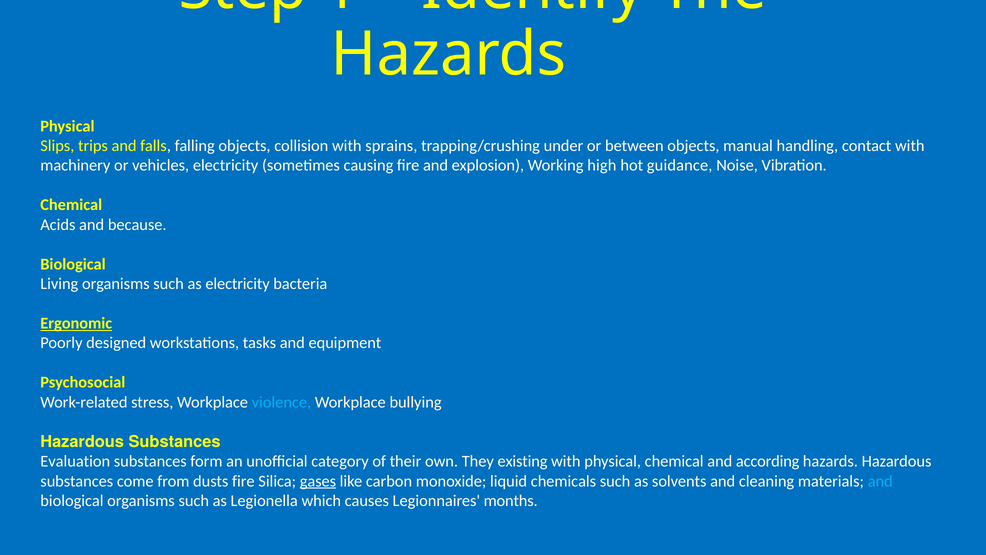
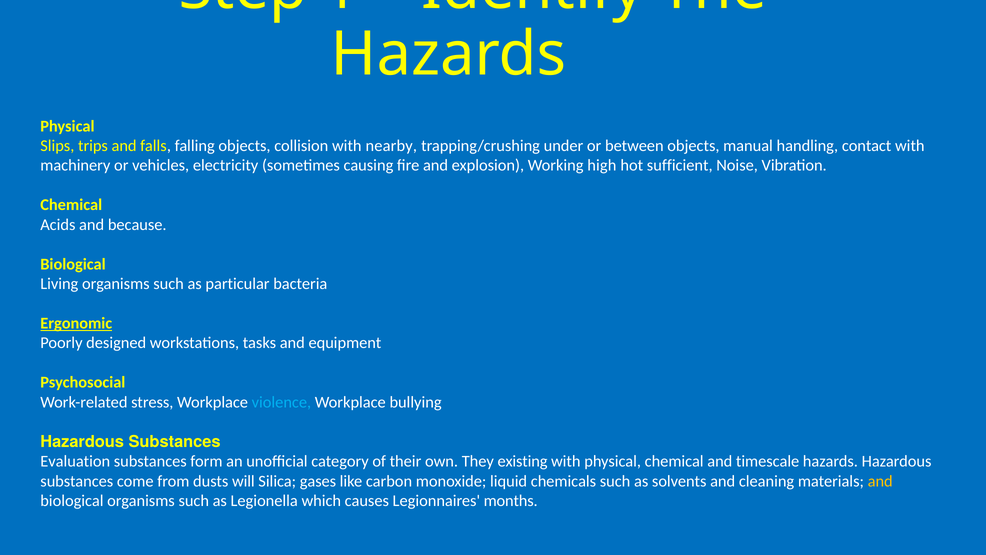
sprains: sprains -> nearby
guidance: guidance -> sufficient
as electricity: electricity -> particular
according: according -> timescale
dusts fire: fire -> will
gases underline: present -> none
and at (880, 481) colour: light blue -> yellow
